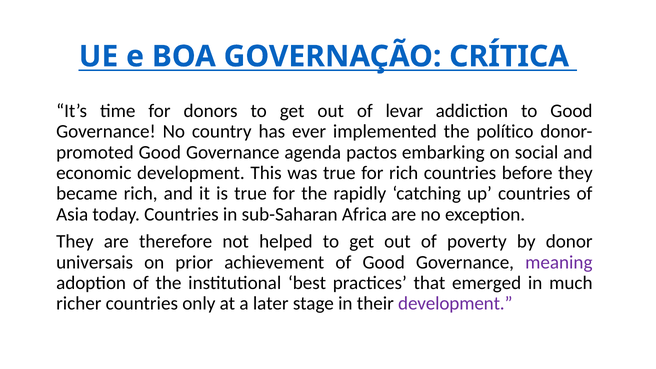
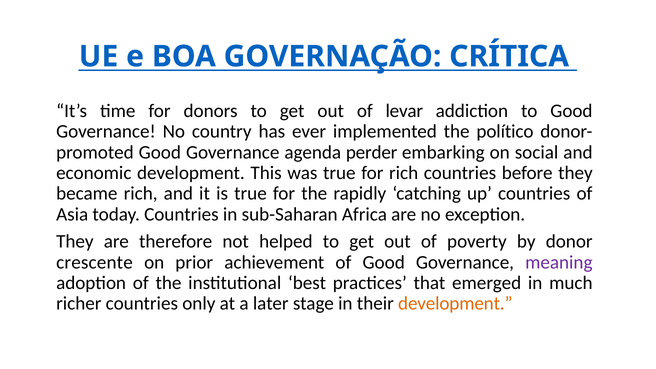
pactos: pactos -> perder
universais: universais -> crescente
development at (455, 304) colour: purple -> orange
